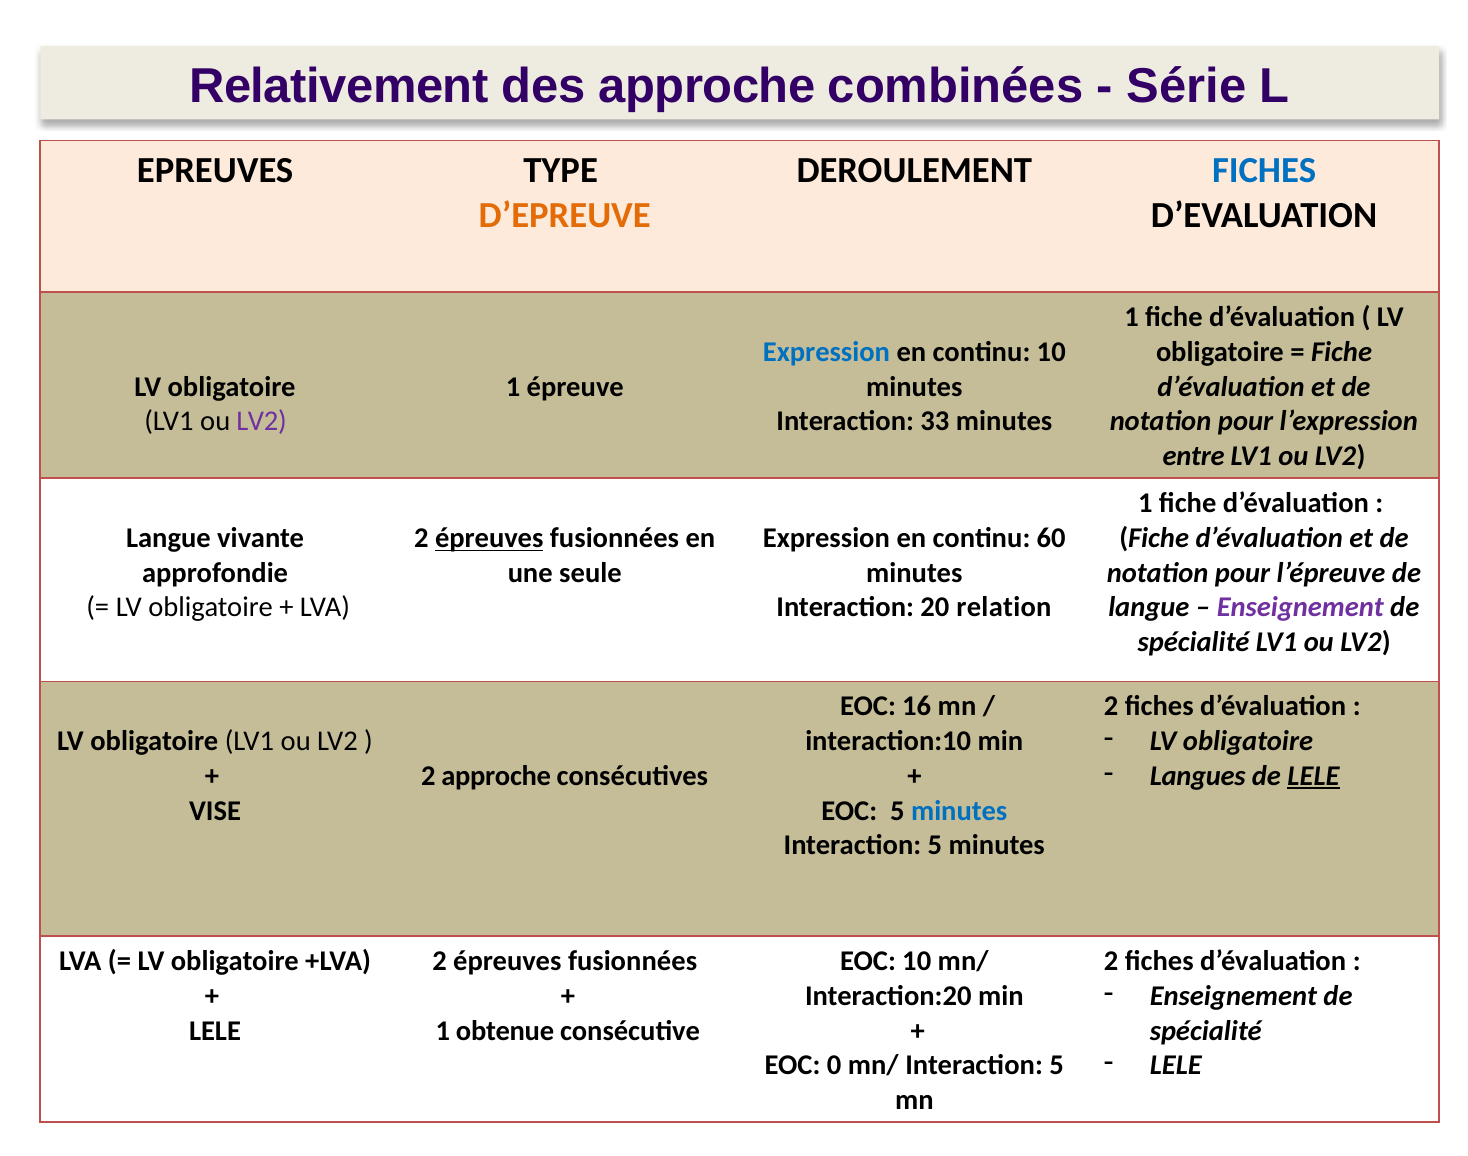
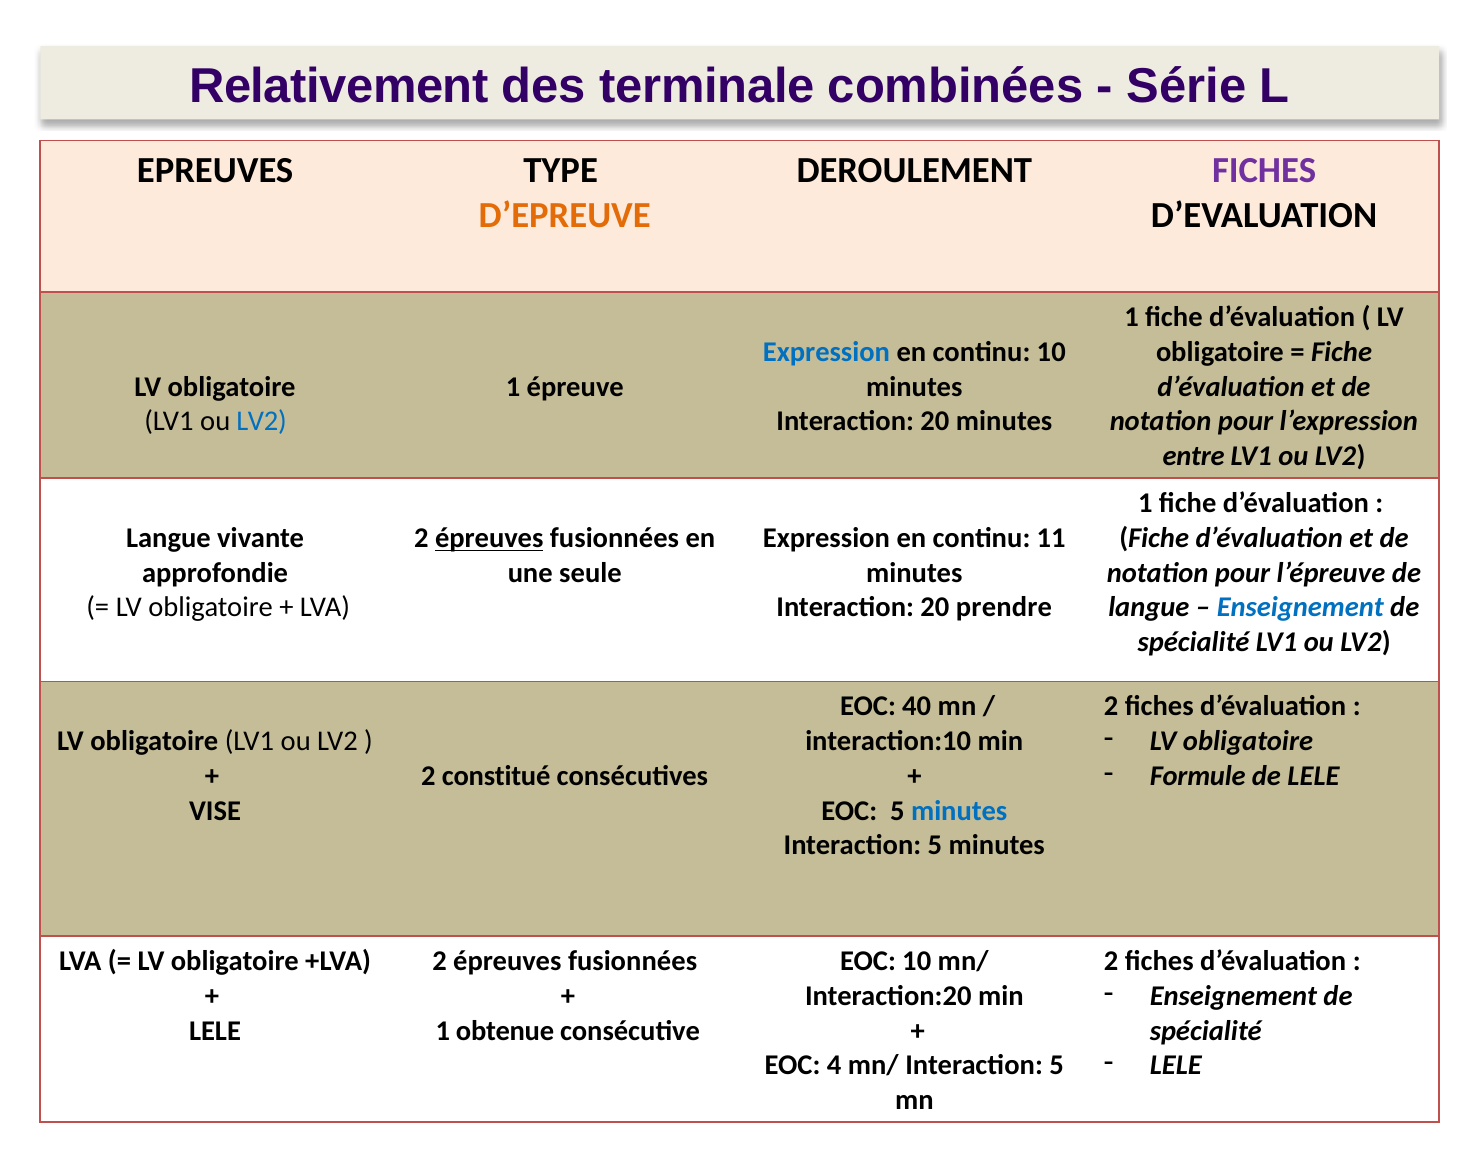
des approche: approche -> terminale
FICHES at (1264, 171) colour: blue -> purple
LV2 at (262, 421) colour: purple -> blue
33 at (935, 421): 33 -> 20
60: 60 -> 11
relation: relation -> prendre
Enseignement at (1300, 608) colour: purple -> blue
16: 16 -> 40
Langues: Langues -> Formule
LELE at (1313, 776) underline: present -> none
2 approche: approche -> constitué
0: 0 -> 4
